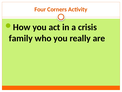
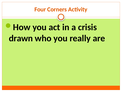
family: family -> drawn
